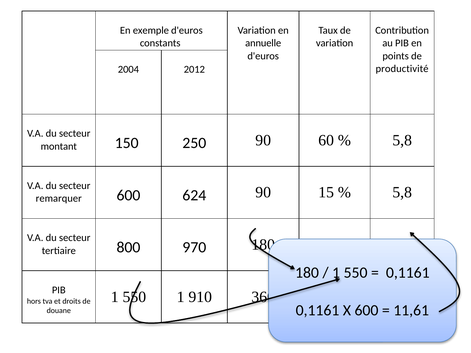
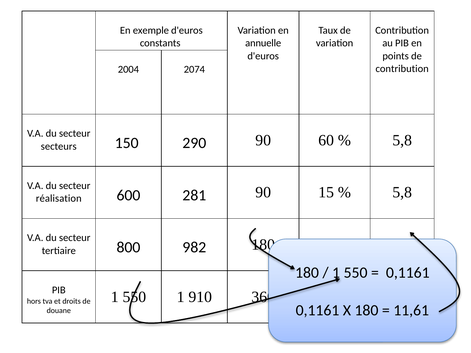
productivité at (402, 69): productivité -> contribution
2012: 2012 -> 2074
montant: montant -> secteurs
250: 250 -> 290
remarquer: remarquer -> réalisation
624: 624 -> 281
970: 970 -> 982
X 600: 600 -> 180
